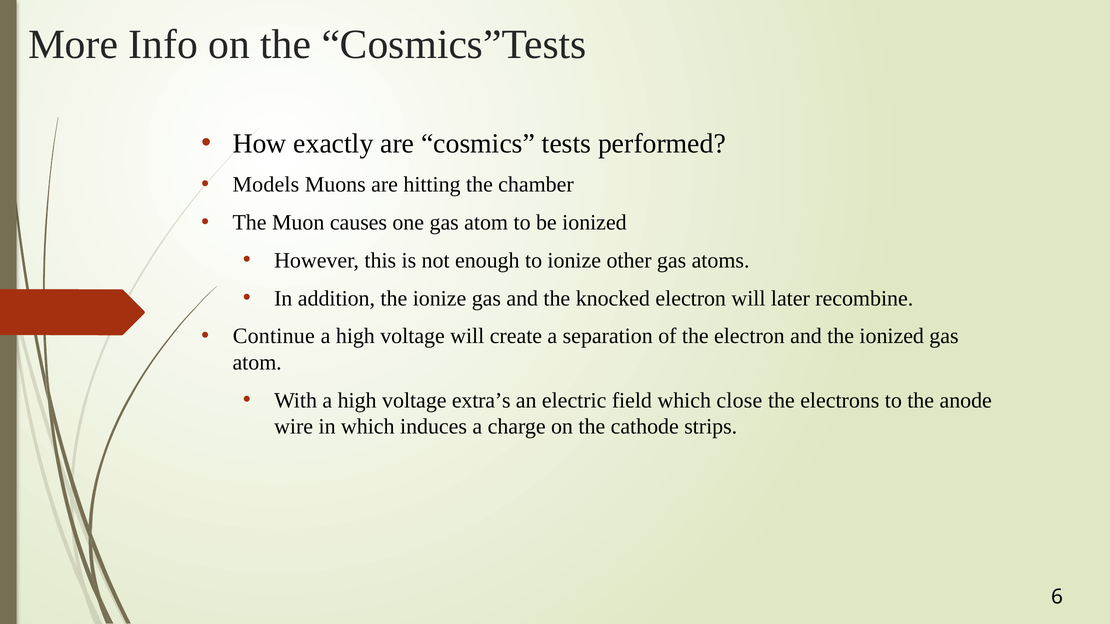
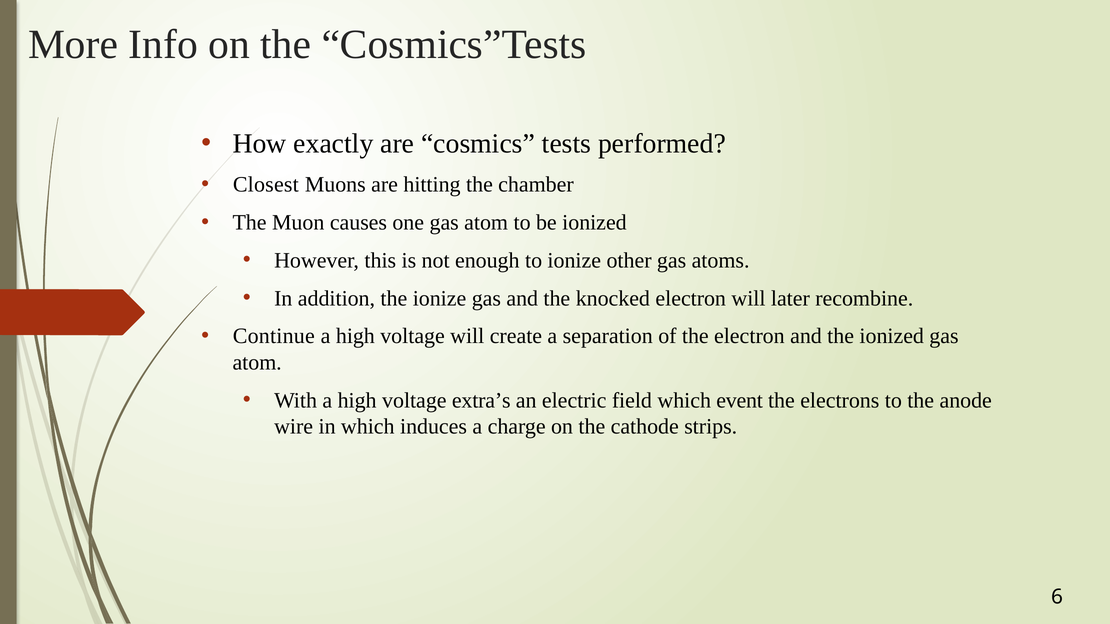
Models: Models -> Closest
close: close -> event
